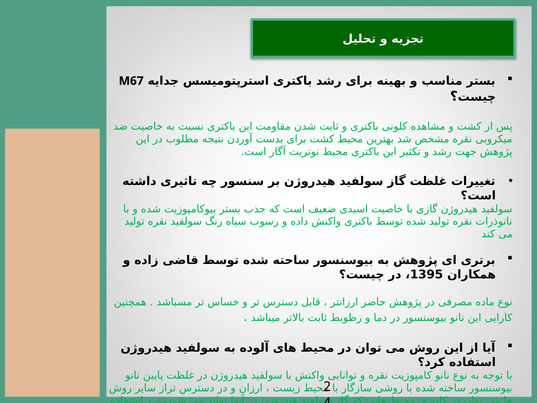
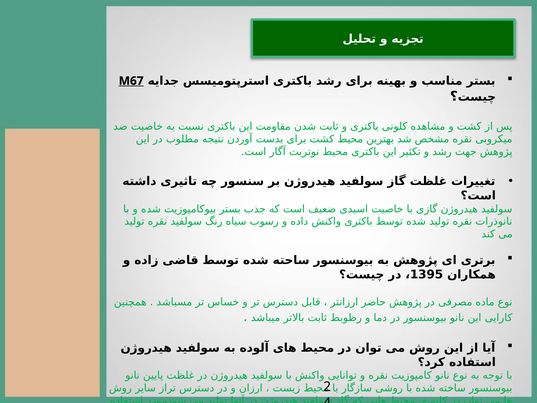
M67 underline: none -> present
